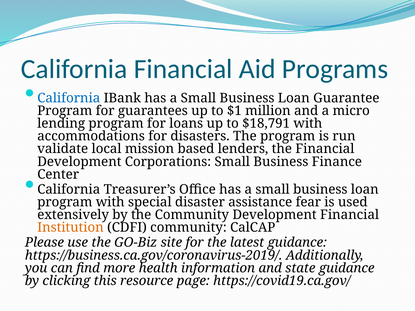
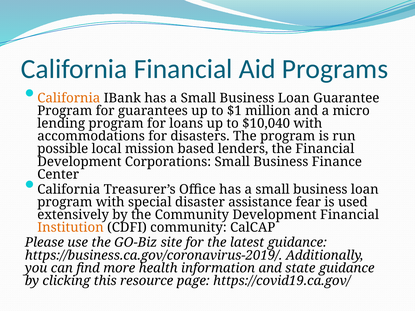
California at (69, 98) colour: blue -> orange
$18,791: $18,791 -> $10,040
validate: validate -> possible
